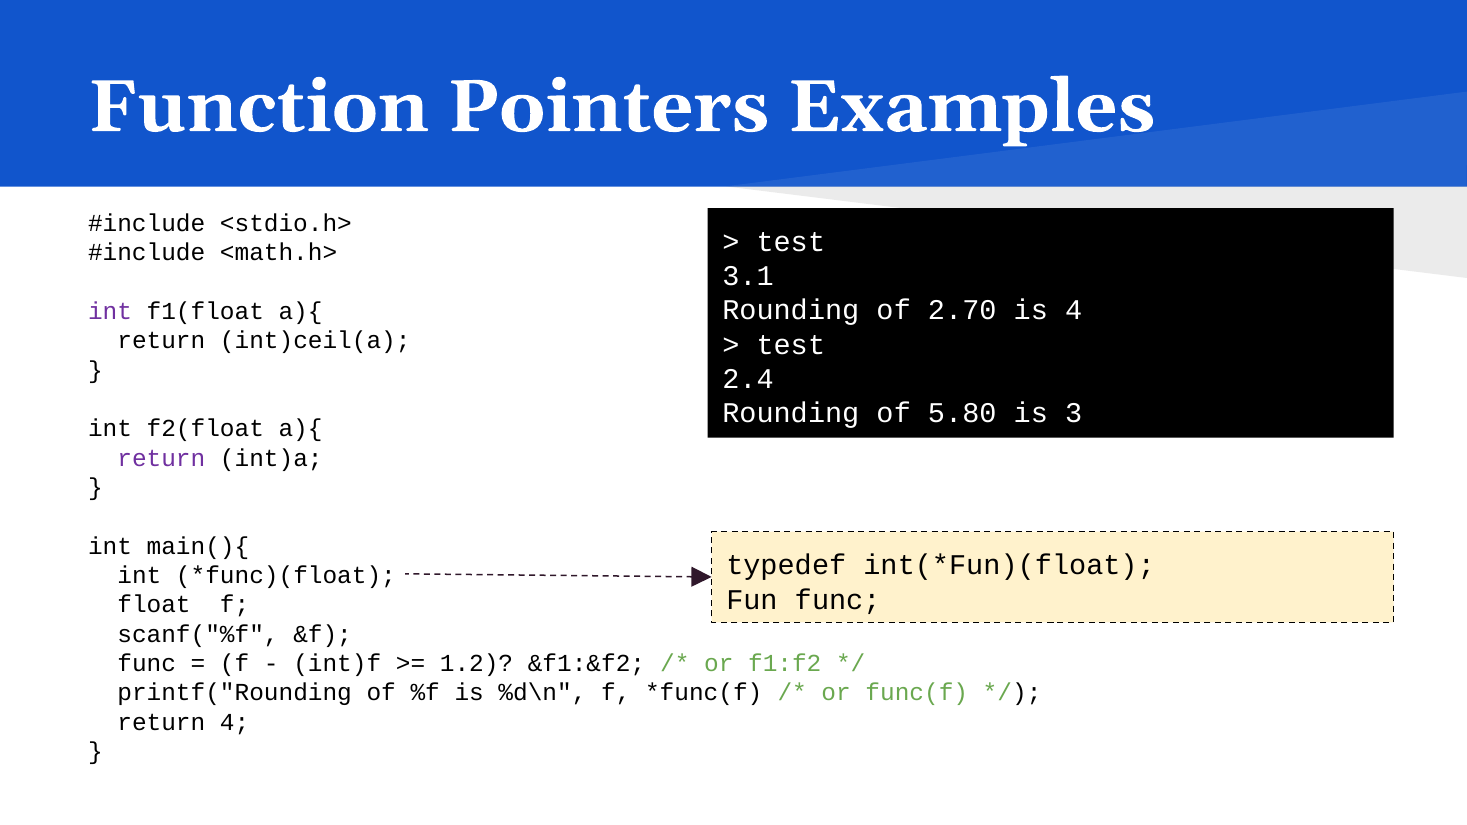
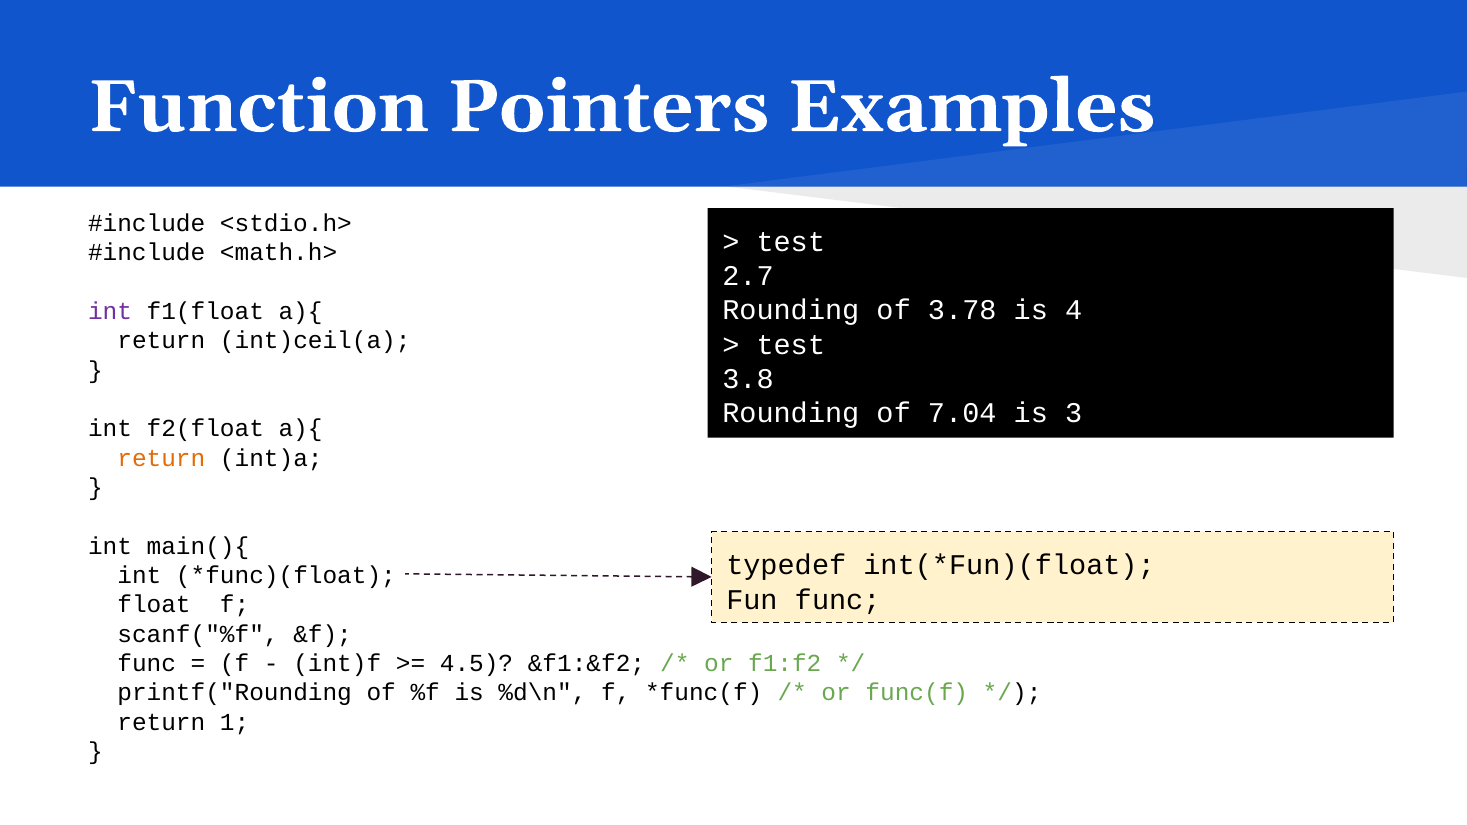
3.1: 3.1 -> 2.7
2.70: 2.70 -> 3.78
2.4: 2.4 -> 3.8
5.80: 5.80 -> 7.04
return at (161, 458) colour: purple -> orange
1.2: 1.2 -> 4.5
return 4: 4 -> 1
